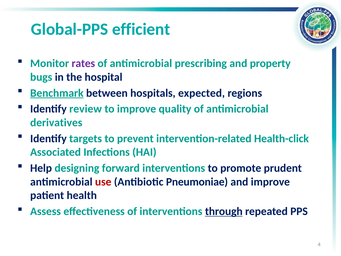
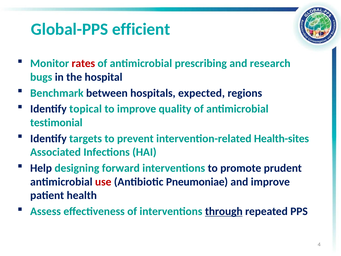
rates colour: purple -> red
property: property -> research
Benchmark underline: present -> none
review: review -> topical
derivatives: derivatives -> testimonial
Health-click: Health-click -> Health-sites
